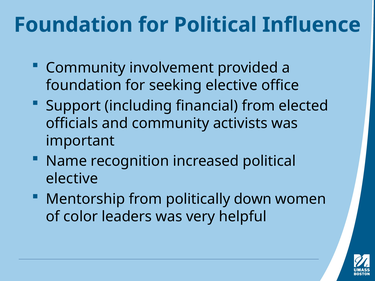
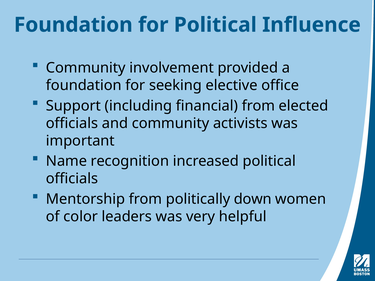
elective at (72, 179): elective -> officials
